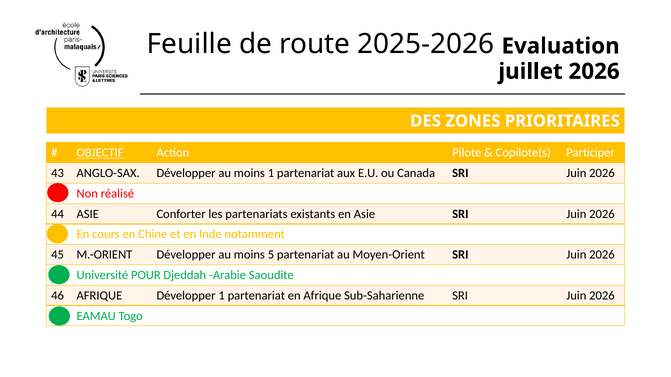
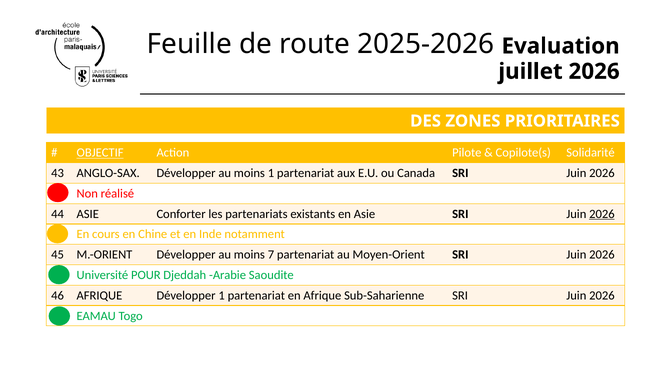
Participer: Participer -> Solidarité
2026 at (602, 214) underline: none -> present
5: 5 -> 7
